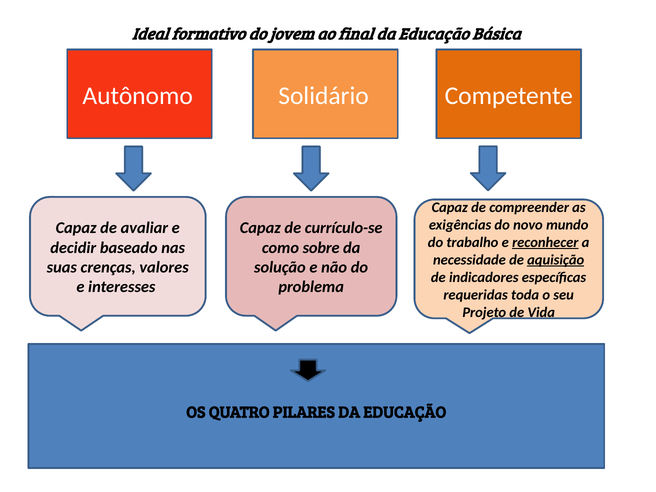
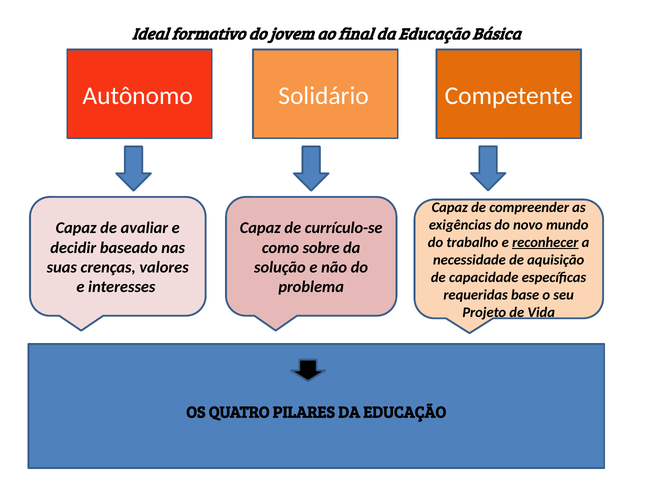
aquisição underline: present -> none
indicadores: indicadores -> capacidade
toda: toda -> base
